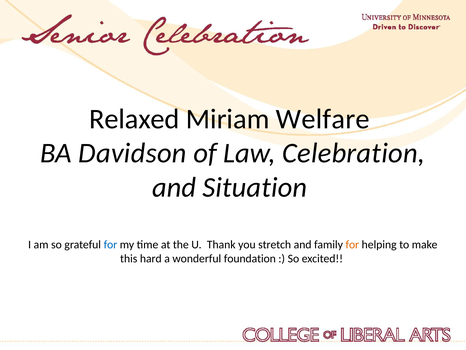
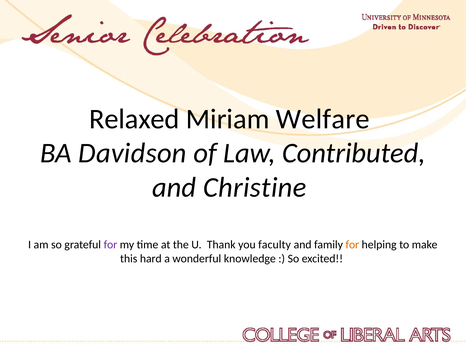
Celebration: Celebration -> Contributed
Situation: Situation -> Christine
for at (110, 244) colour: blue -> purple
stretch: stretch -> faculty
foundation: foundation -> knowledge
